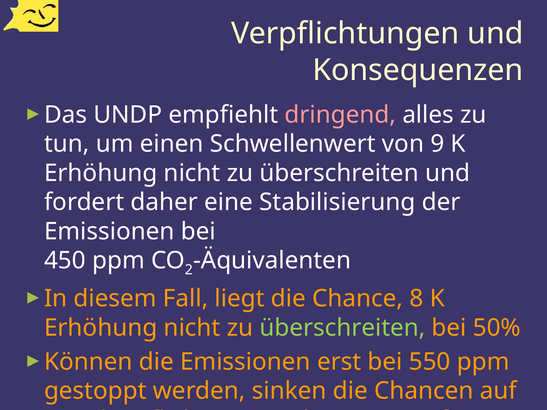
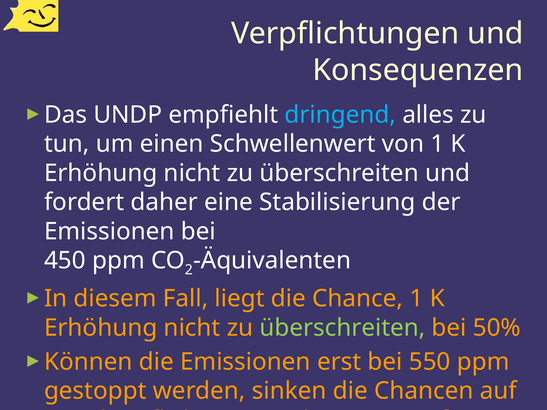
dringend colour: pink -> light blue
von 9: 9 -> 1
Chance 8: 8 -> 1
